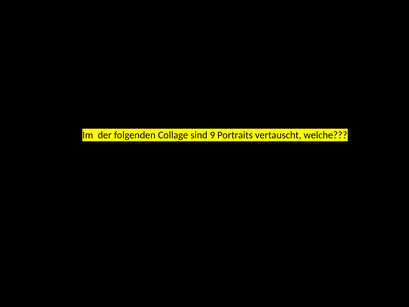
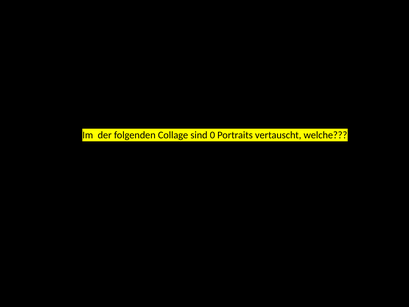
9: 9 -> 0
